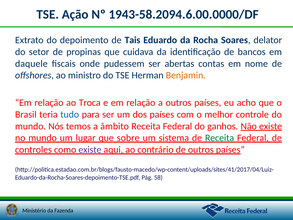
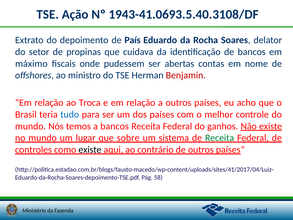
1943-58.2094.6.00.0000/DF: 1943-58.2094.6.00.0000/DF -> 1943-41.0693.5.40.3108/DF
Tais: Tais -> País
daquele: daquele -> máximo
Benjamin colour: orange -> red
a âmbito: âmbito -> bancos
existe at (90, 149) colour: purple -> black
